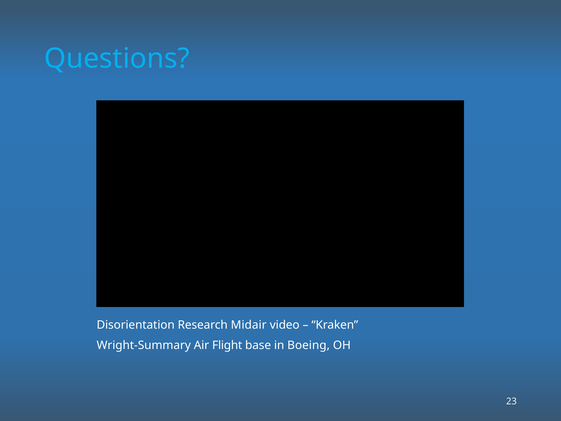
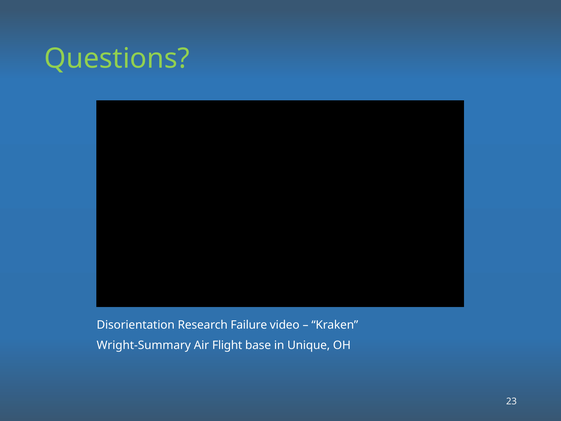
Questions colour: light blue -> light green
Midair: Midair -> Failure
Boeing: Boeing -> Unique
